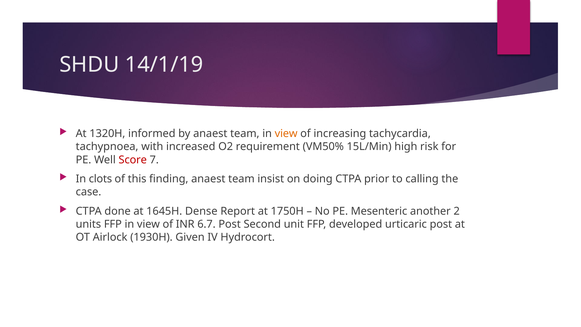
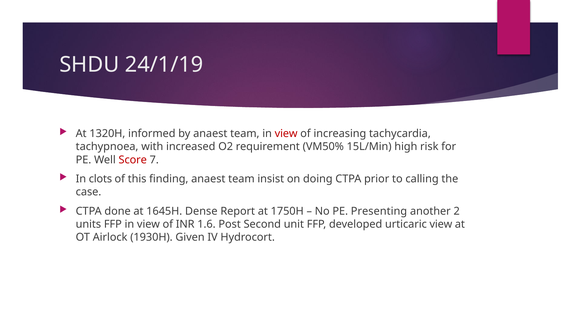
14/1/19: 14/1/19 -> 24/1/19
view at (286, 134) colour: orange -> red
Mesenteric: Mesenteric -> Presenting
6.7: 6.7 -> 1.6
urticaric post: post -> view
